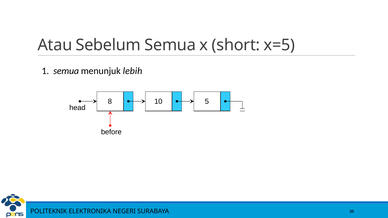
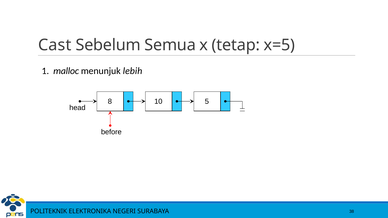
Atau: Atau -> Cast
short: short -> tetap
1 semua: semua -> malloc
